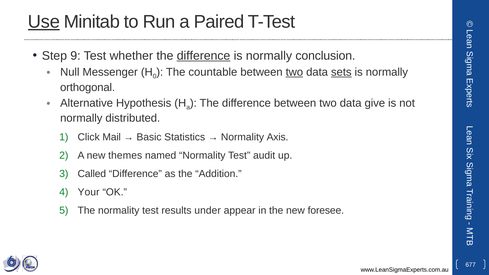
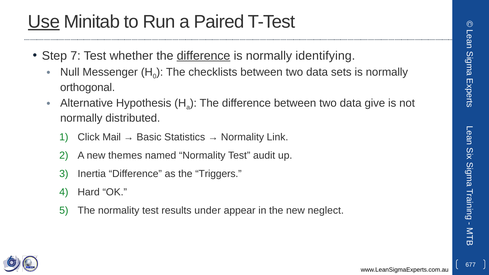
9: 9 -> 7
conclusion: conclusion -> identifying
countable: countable -> checklists
two at (294, 72) underline: present -> none
sets underline: present -> none
Axis: Axis -> Link
Called: Called -> Inertia
Addition: Addition -> Triggers
Your: Your -> Hard
foresee: foresee -> neglect
